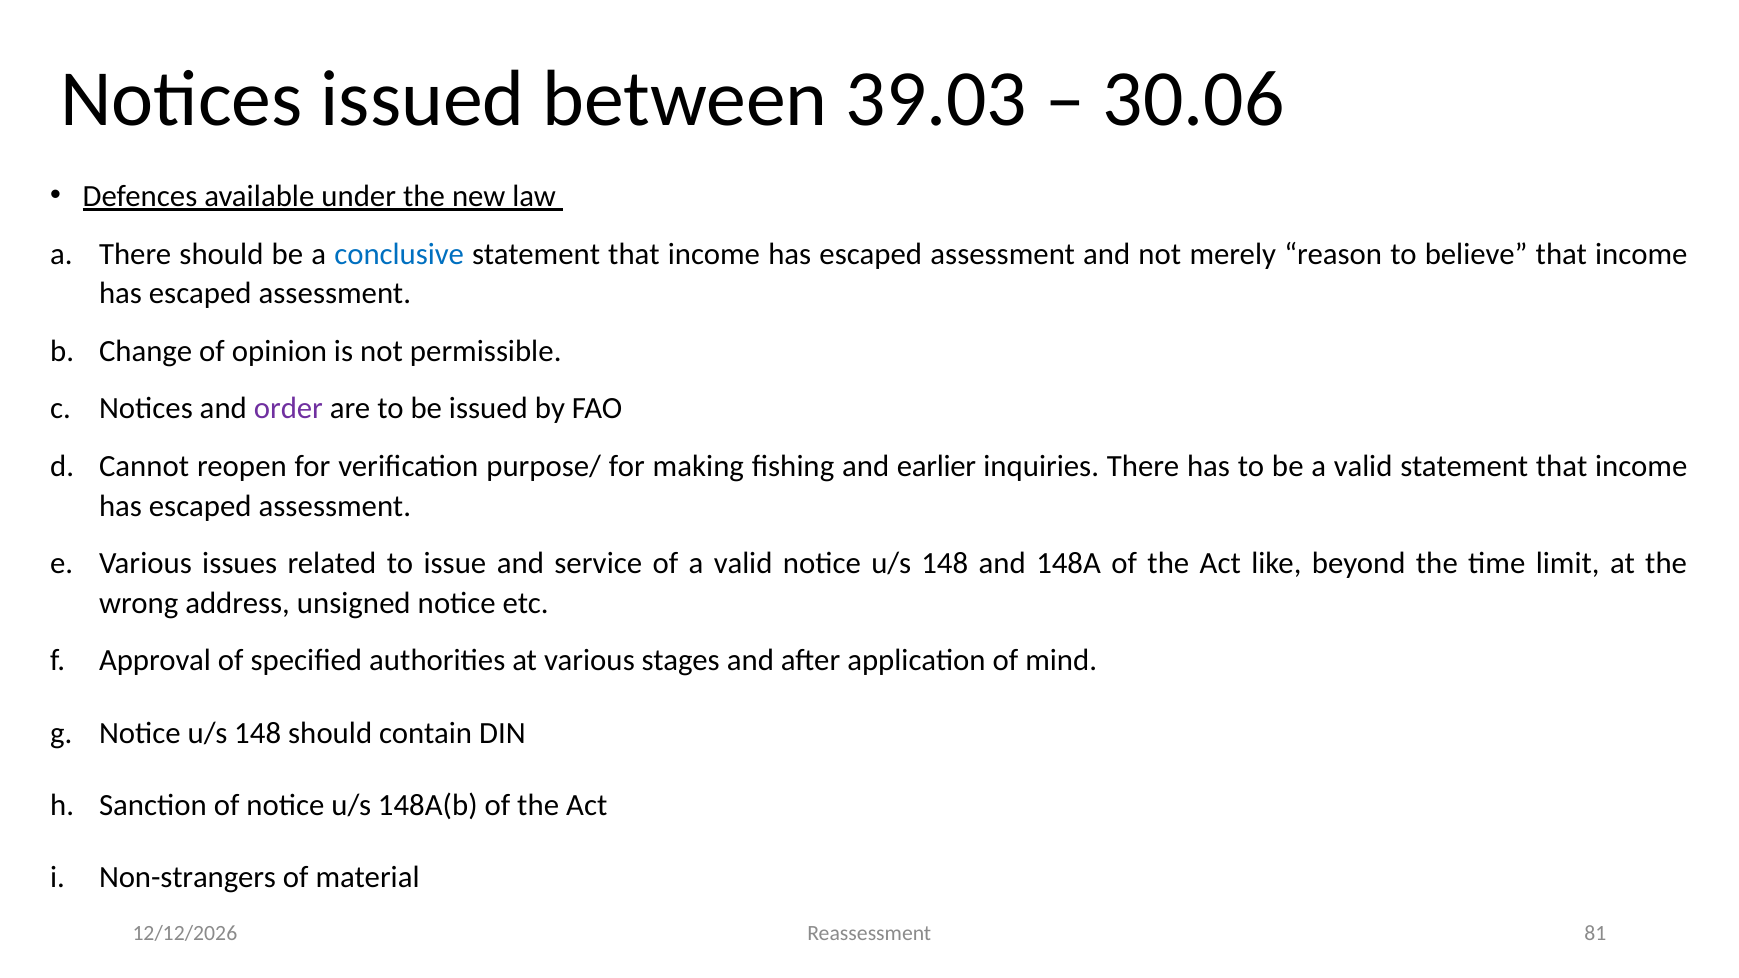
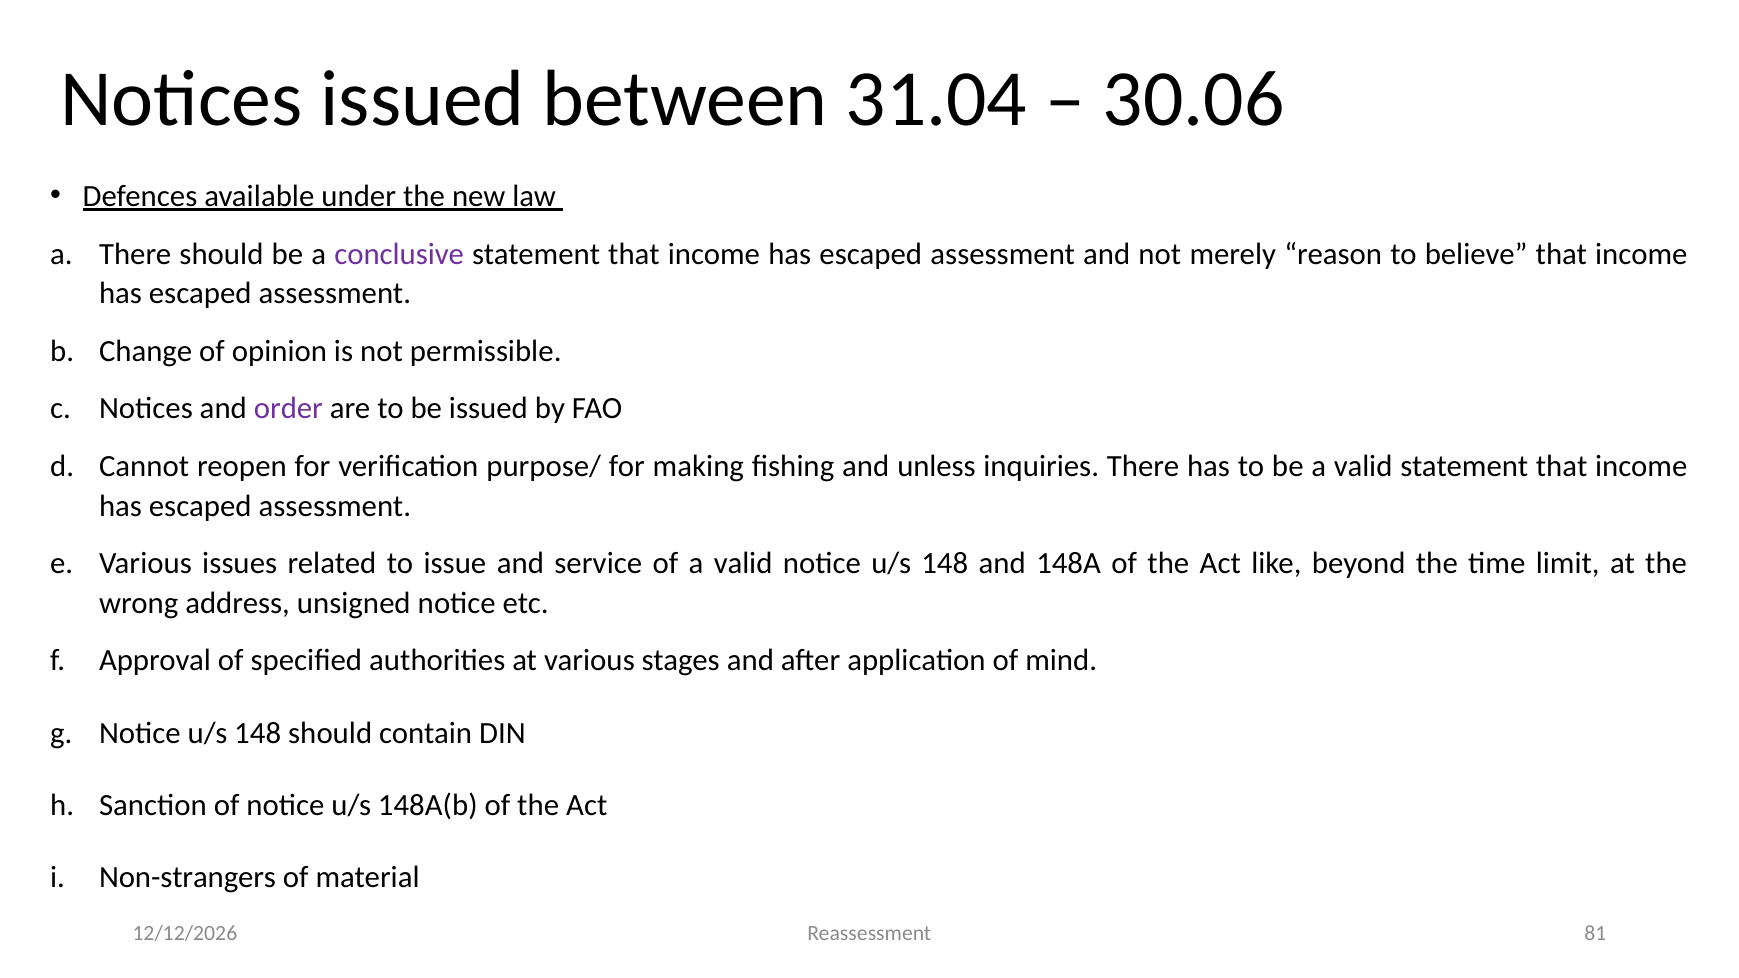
39.03: 39.03 -> 31.04
conclusive colour: blue -> purple
earlier: earlier -> unless
